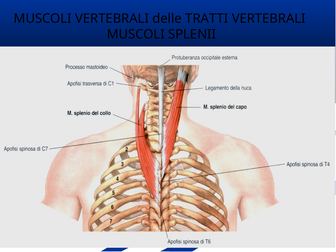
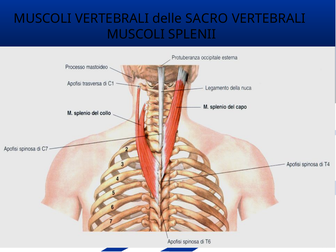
TRATTI: TRATTI -> SACRO
